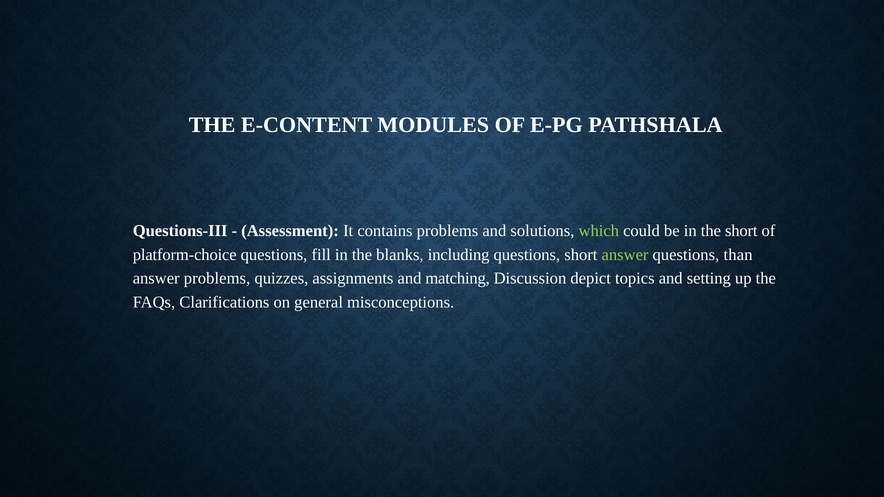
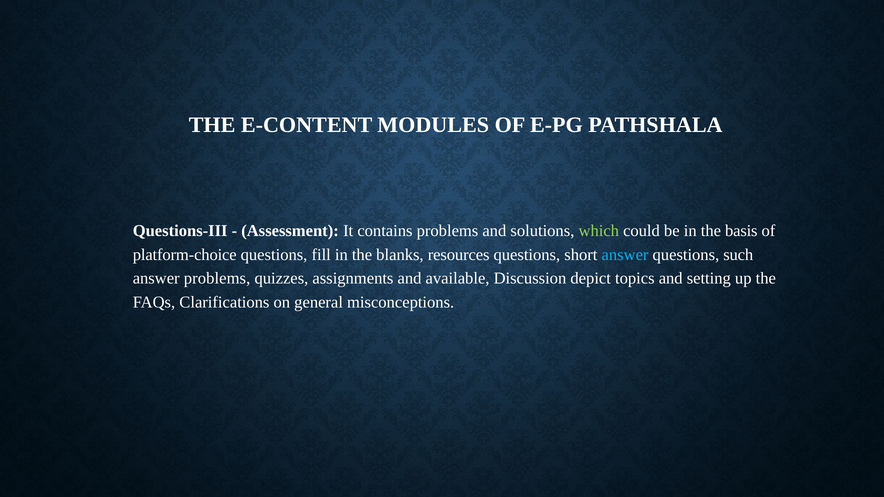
the short: short -> basis
including: including -> resources
answer at (625, 255) colour: light green -> light blue
than: than -> such
matching: matching -> available
